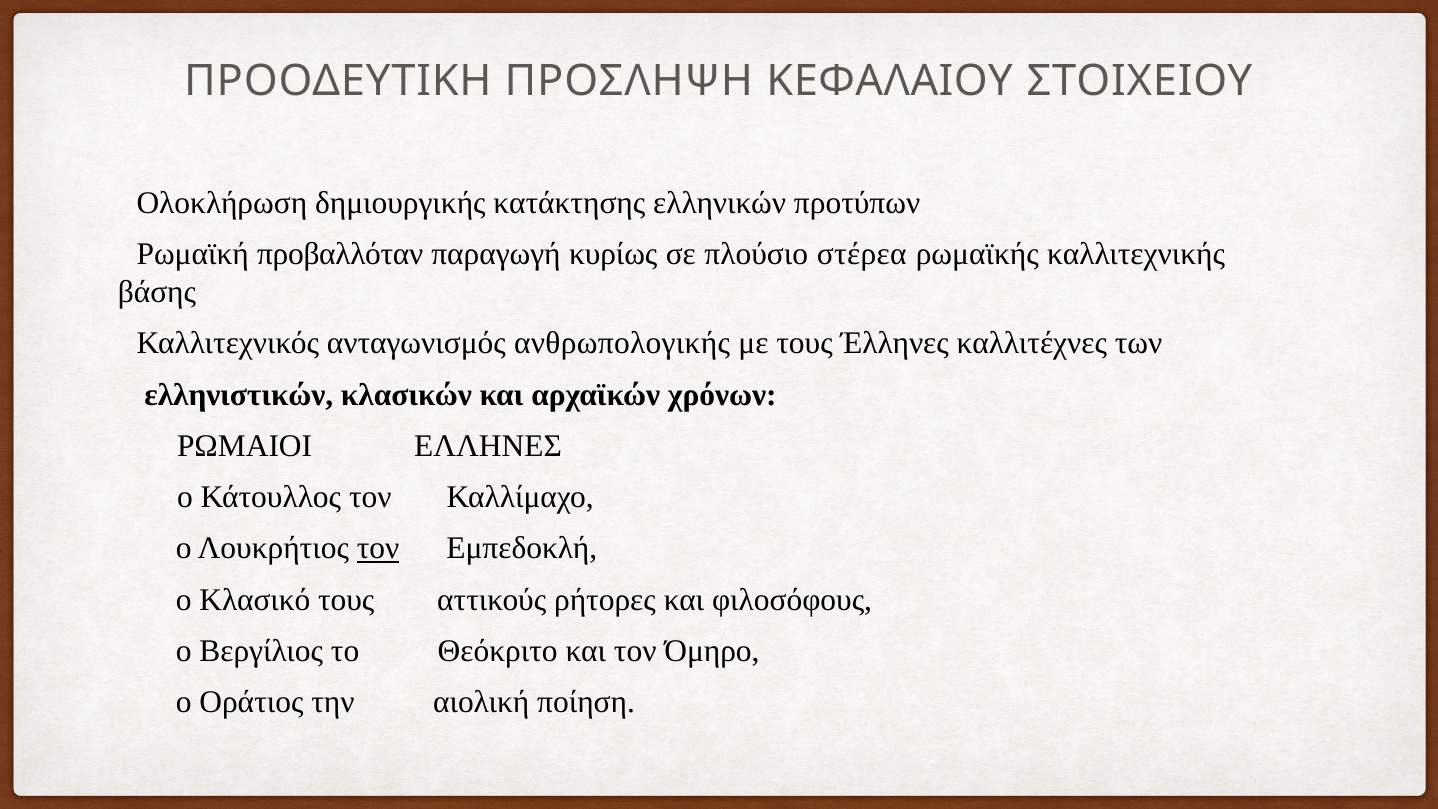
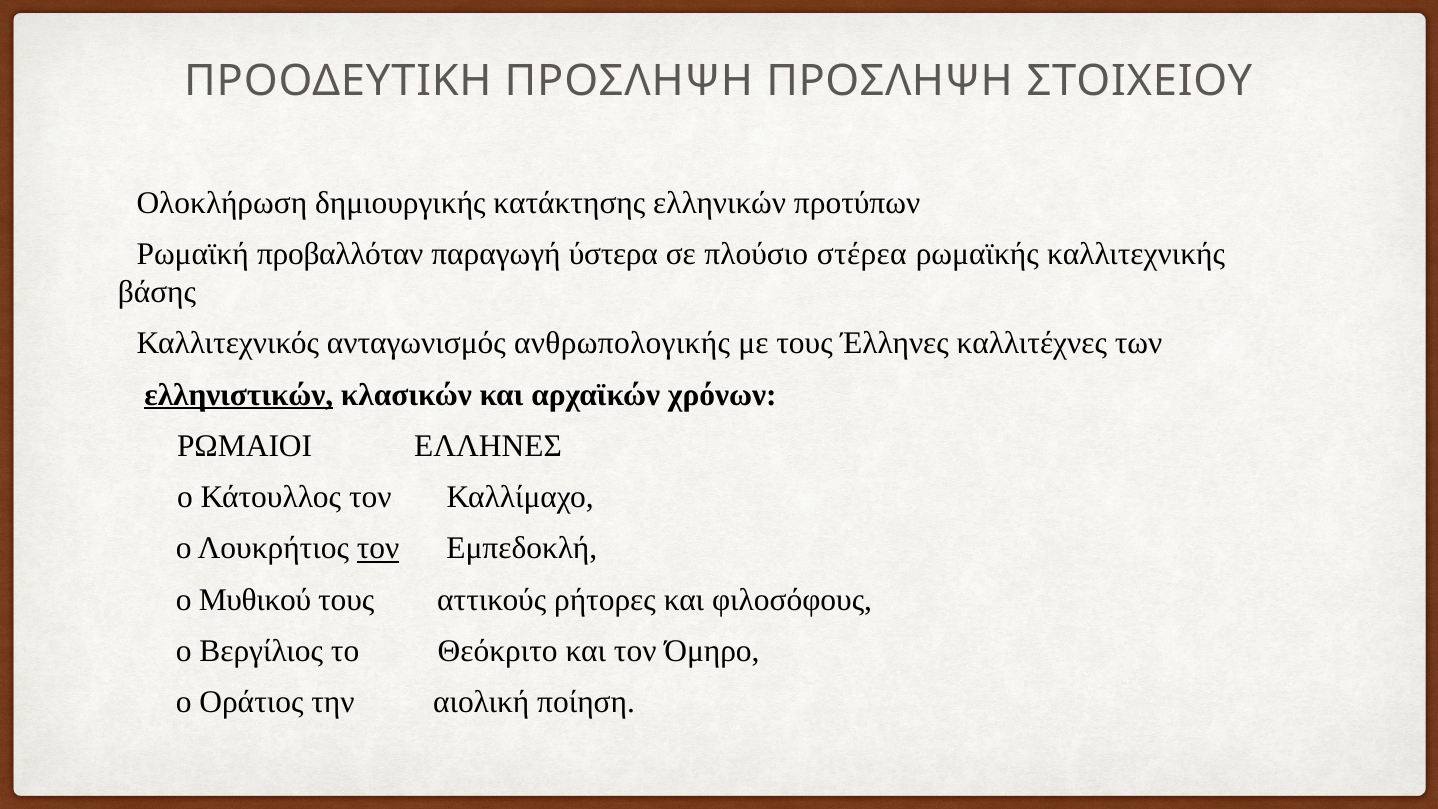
ΠΡΟΣΛΗΨΗ ΚΕΦΑΛΑΙΟΥ: ΚΕΦΑΛΑΙΟΥ -> ΠΡΟΣΛΗΨΗ
κυρίως: κυρίως -> ύστερα
ελληνιστικών underline: none -> present
Κλασικό: Κλασικό -> Μυθικού
